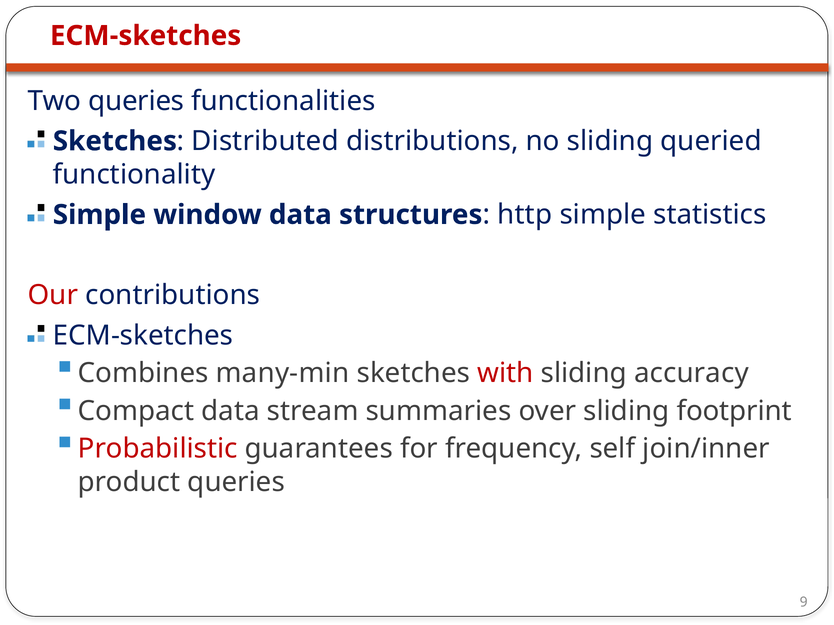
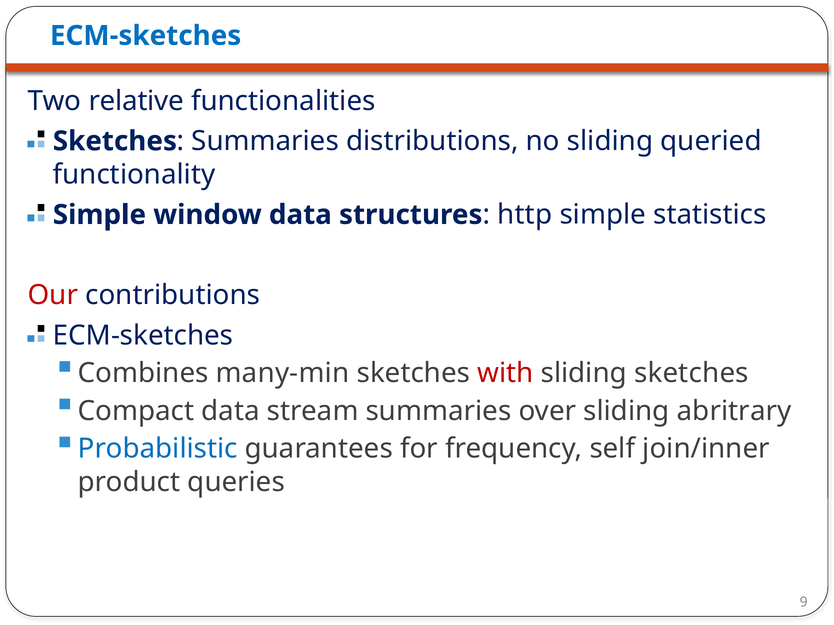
ECM-sketches at (146, 36) colour: red -> blue
Two queries: queries -> relative
Distributed at (265, 141): Distributed -> Summaries
sliding accuracy: accuracy -> sketches
footprint: footprint -> abritrary
Probabilistic colour: red -> blue
